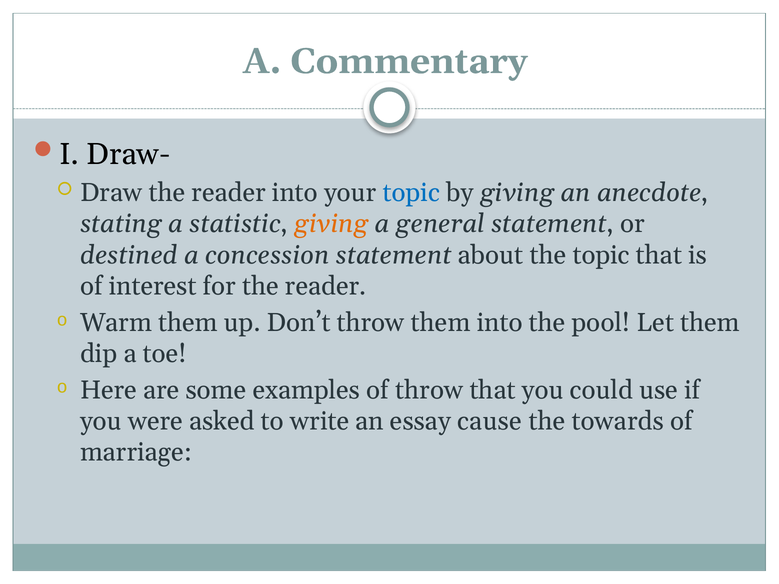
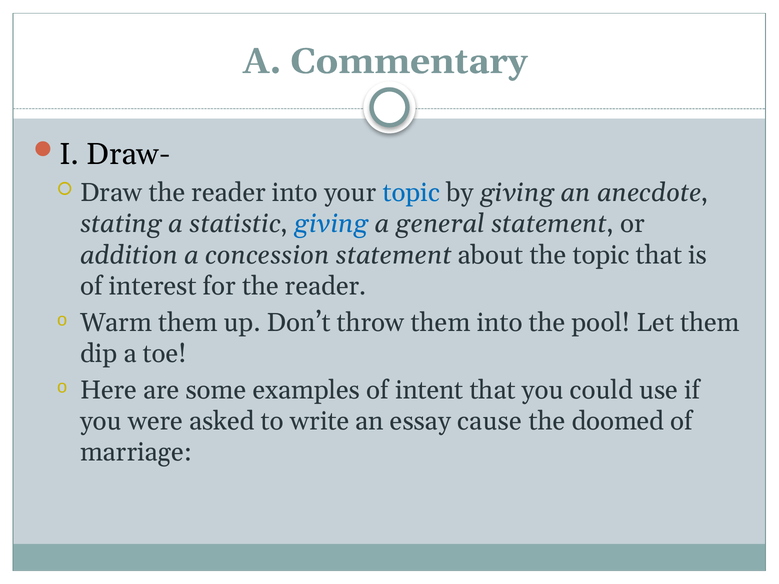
giving at (331, 224) colour: orange -> blue
destined: destined -> addition
of throw: throw -> intent
towards: towards -> doomed
